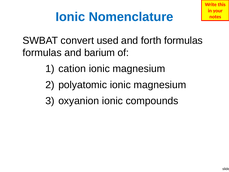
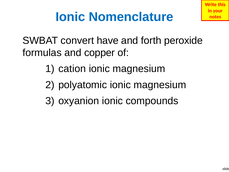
used: used -> have
forth formulas: formulas -> peroxide
barium: barium -> copper
